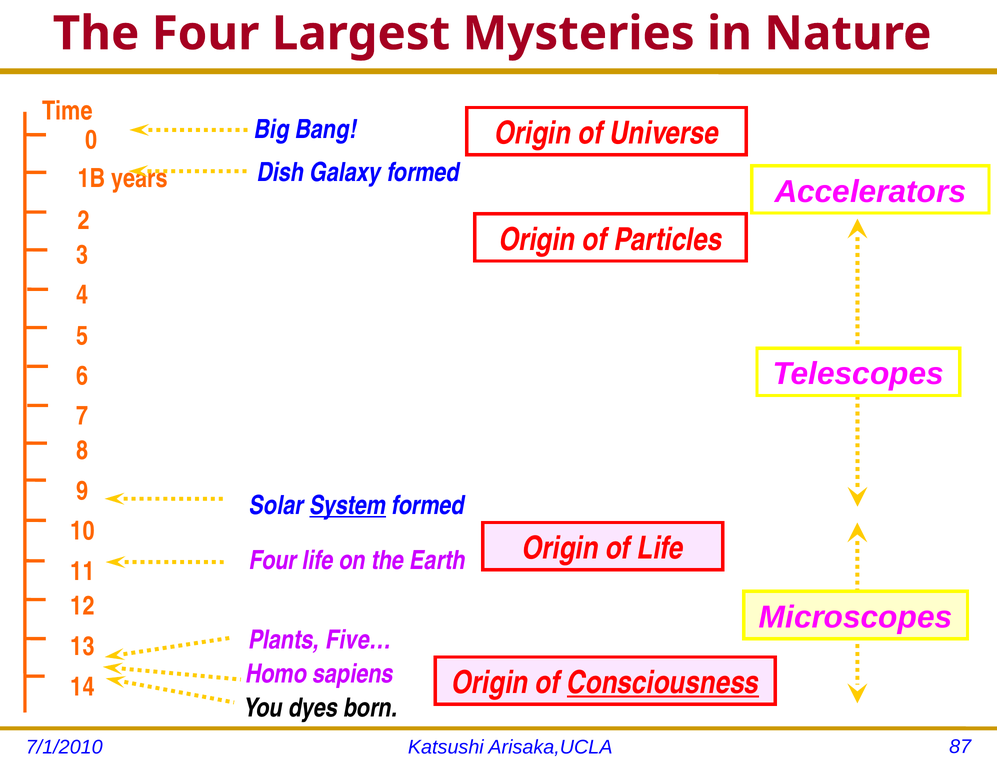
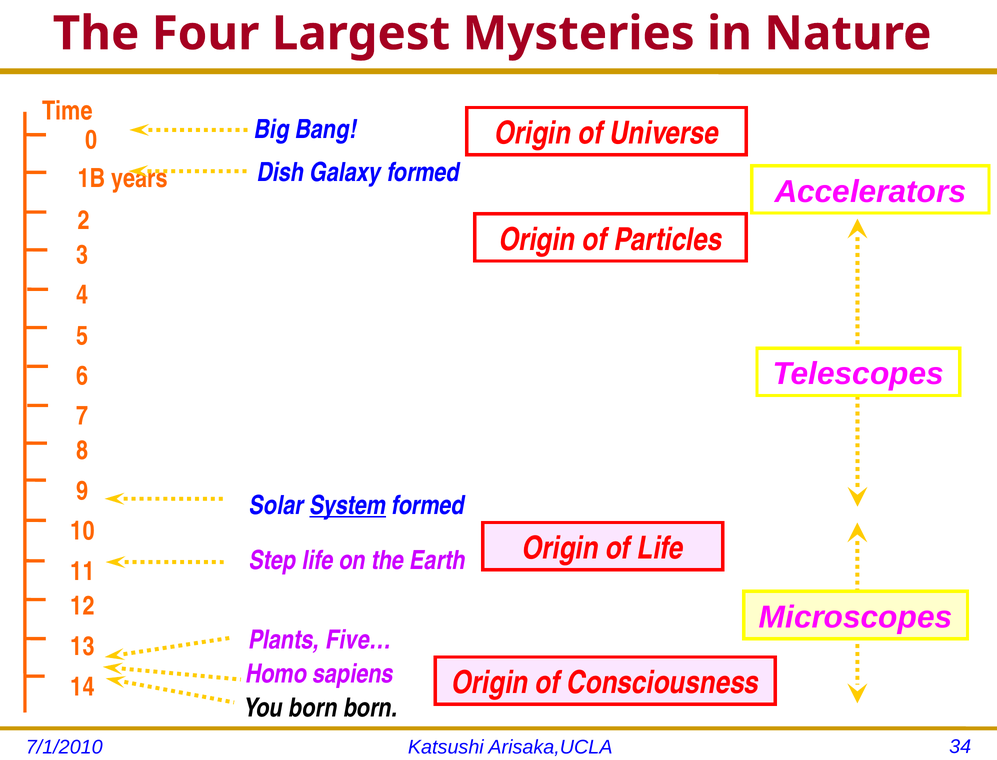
Four at (273, 560): Four -> Step
Consciousness underline: present -> none
You dyes: dyes -> born
87: 87 -> 34
